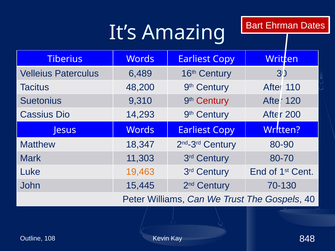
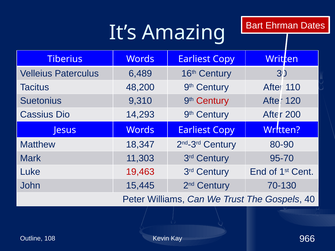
80-70: 80-70 -> 95-70
19,463 colour: orange -> red
848: 848 -> 966
